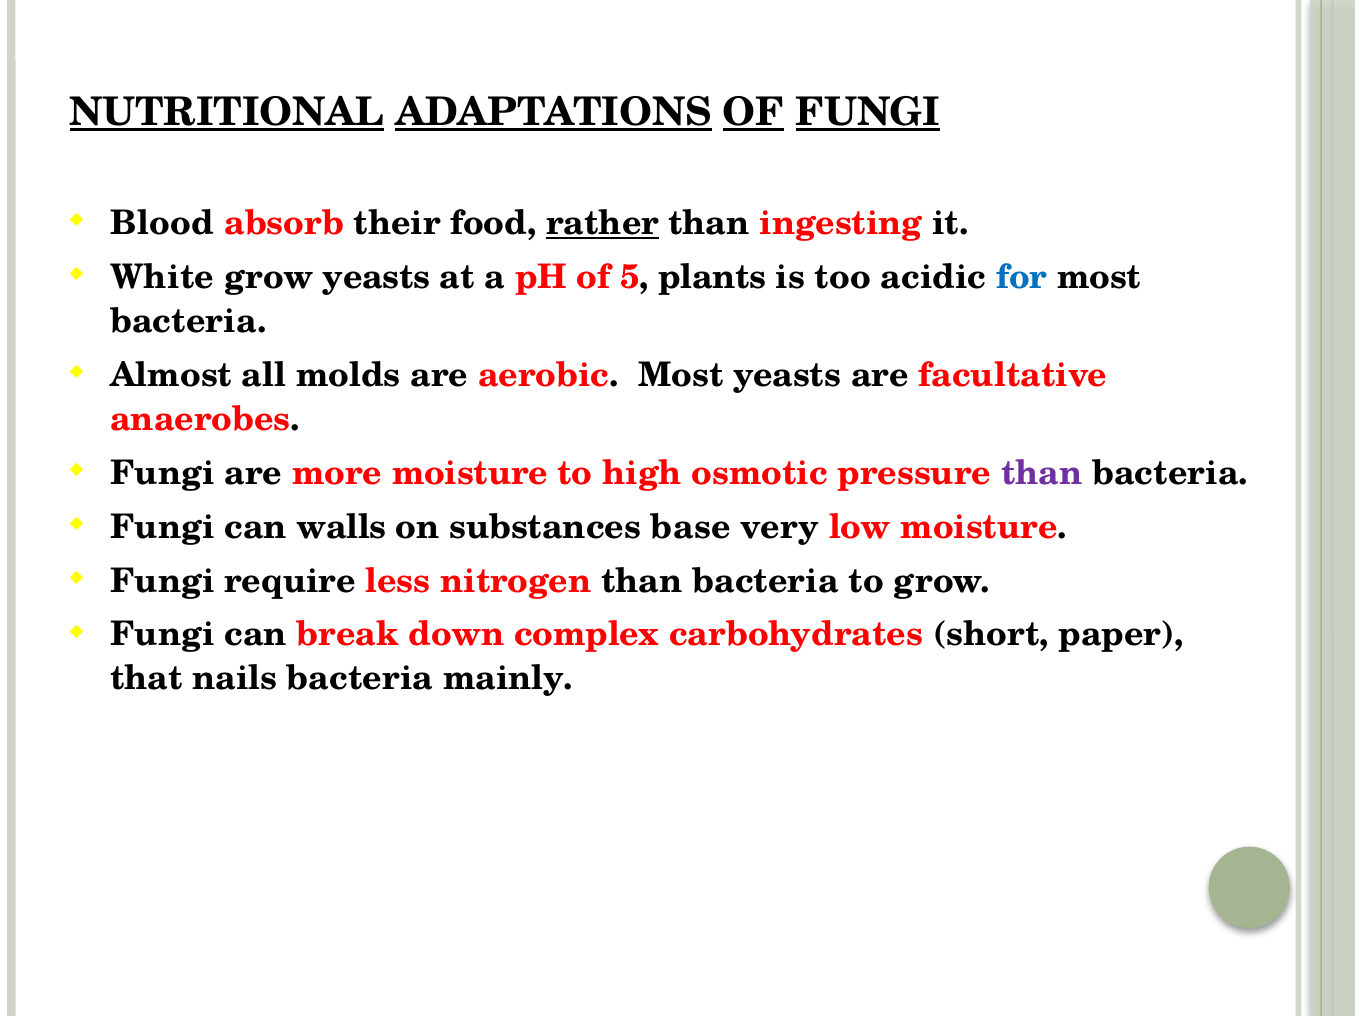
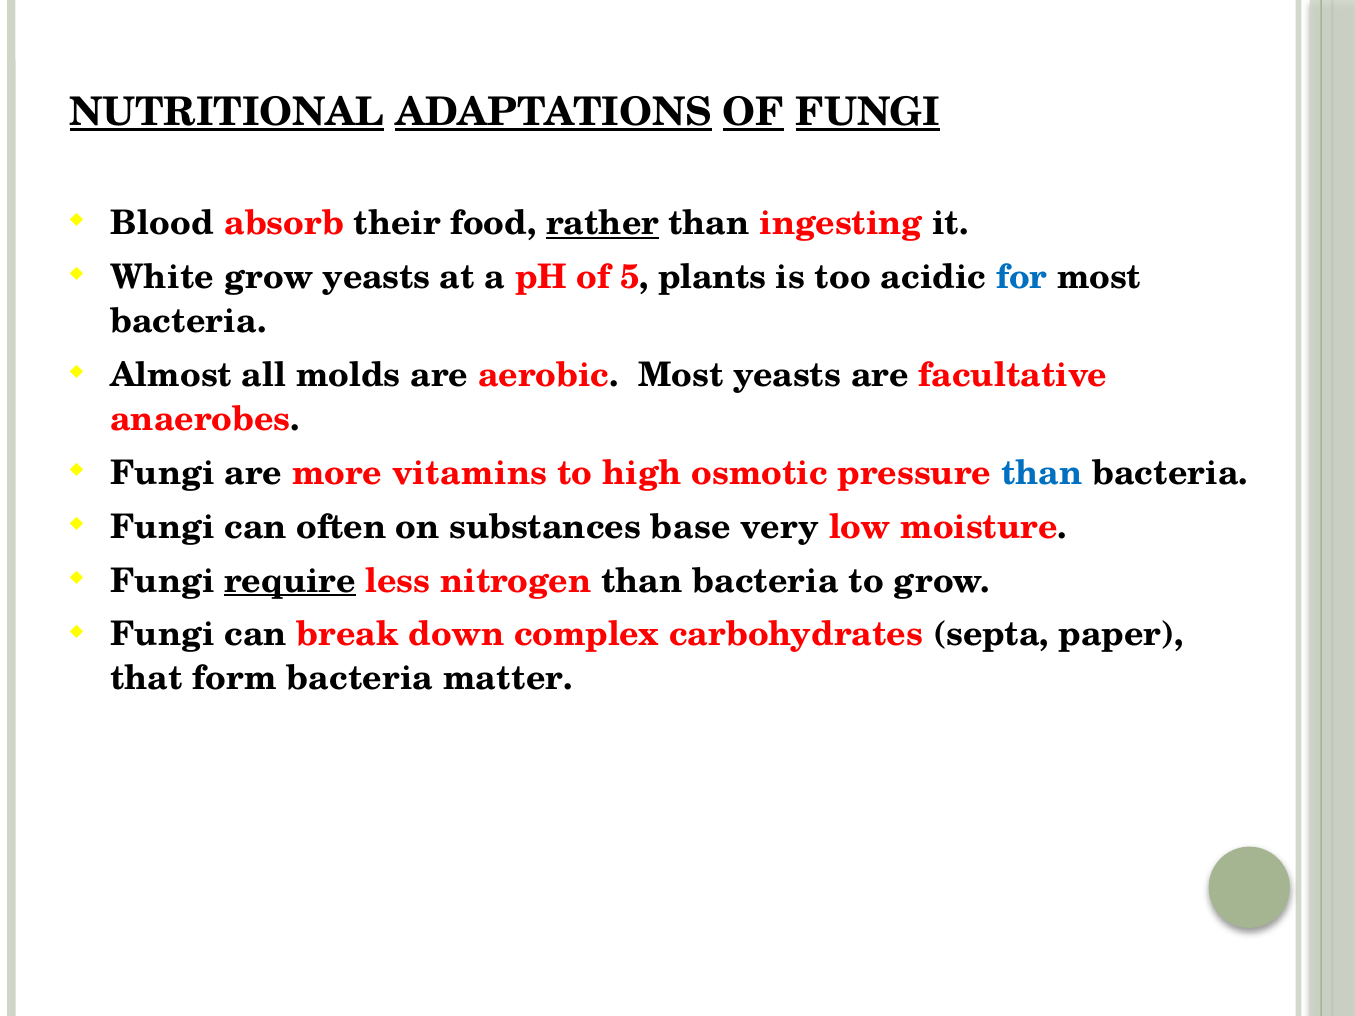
more moisture: moisture -> vitamins
than at (1042, 473) colour: purple -> blue
walls: walls -> often
require underline: none -> present
short: short -> septa
nails: nails -> form
mainly: mainly -> matter
